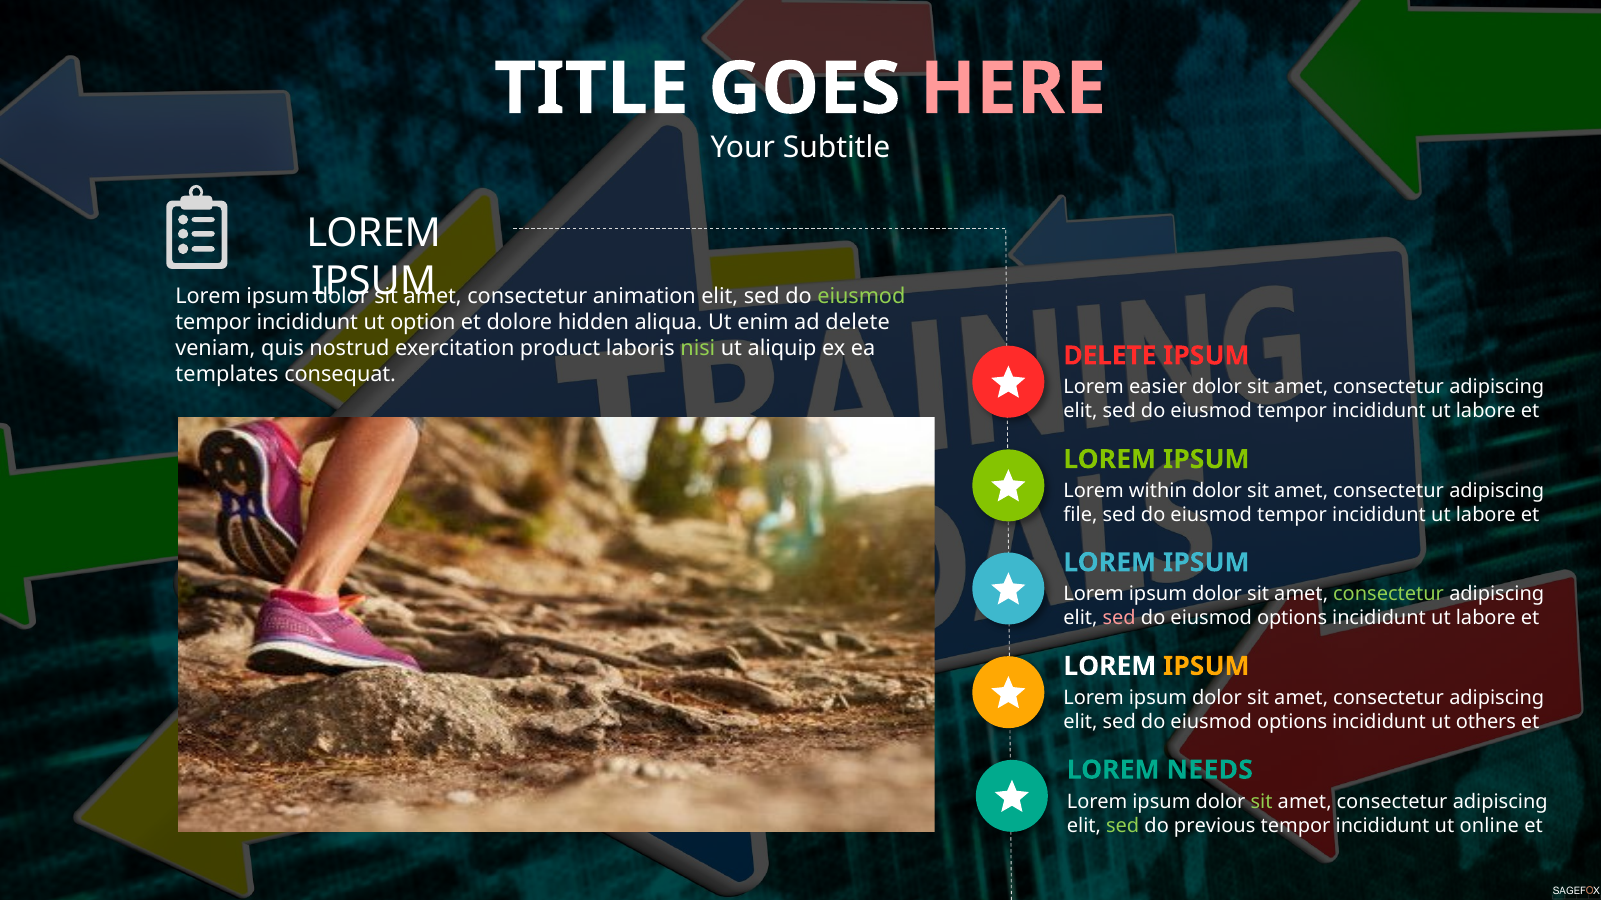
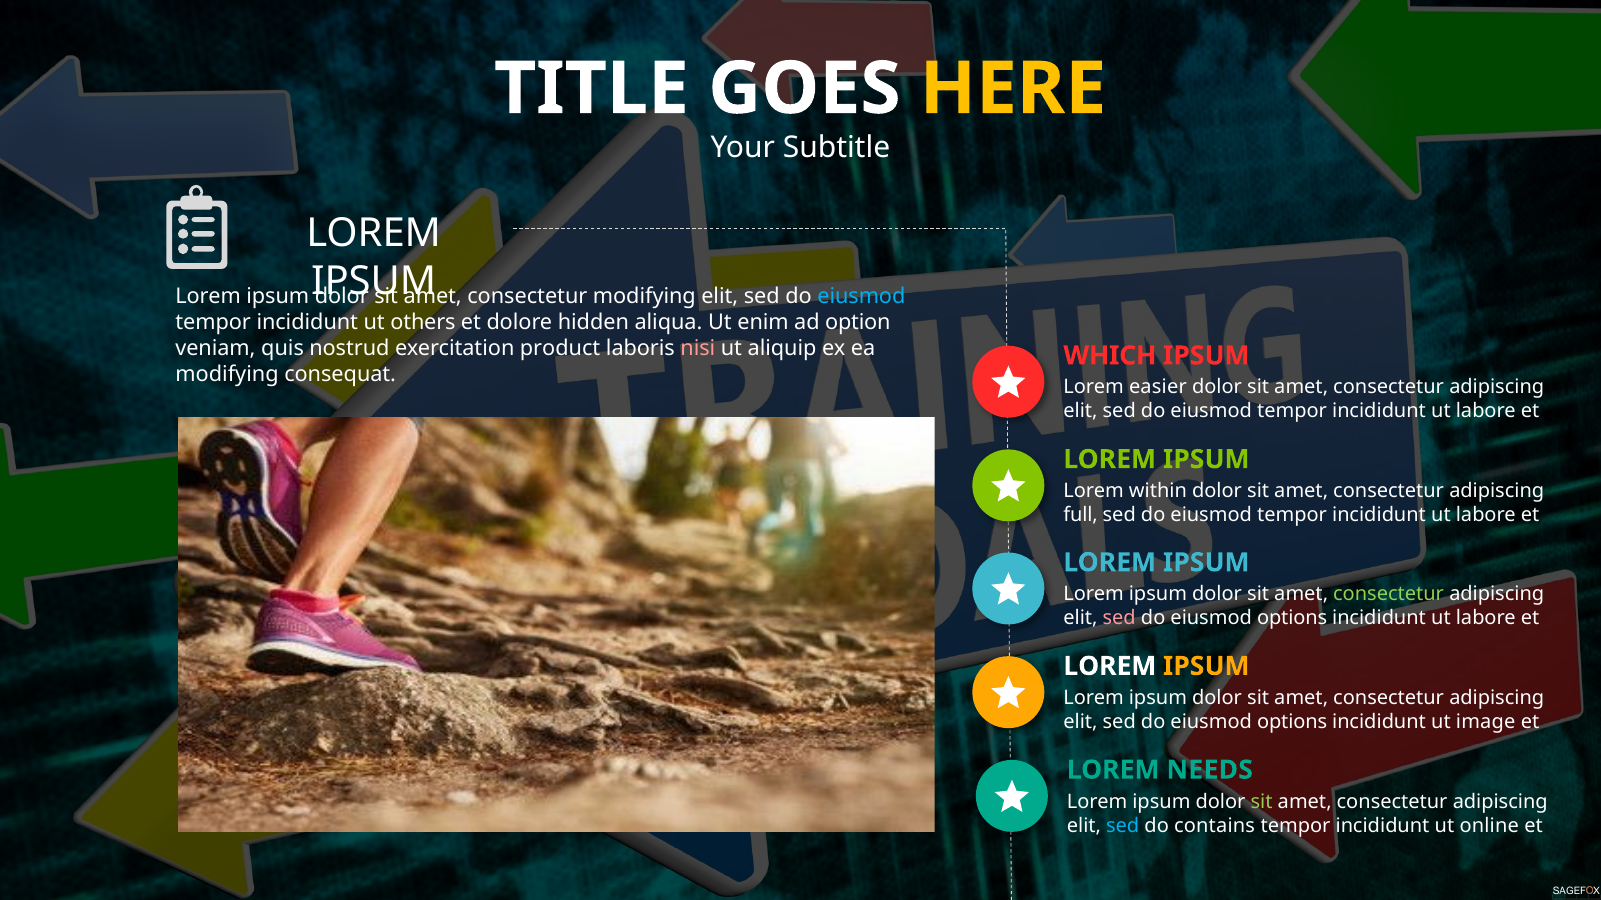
HERE colour: pink -> yellow
consectetur animation: animation -> modifying
eiusmod at (861, 297) colour: light green -> light blue
option: option -> others
ad delete: delete -> option
nisi colour: light green -> pink
DELETE at (1110, 356): DELETE -> WHICH
templates at (227, 375): templates -> modifying
file: file -> full
others: others -> image
sed at (1123, 826) colour: light green -> light blue
previous: previous -> contains
